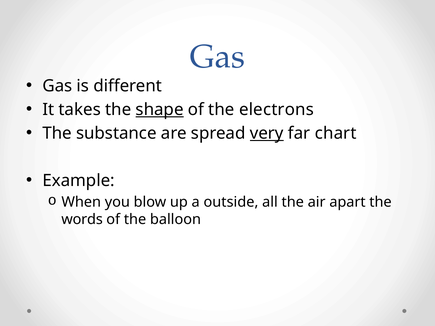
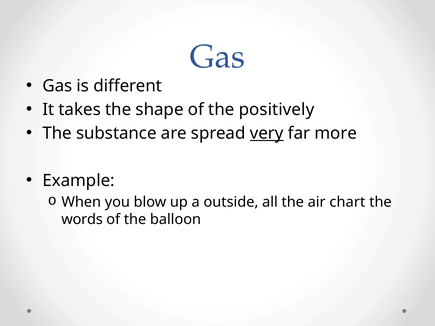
shape underline: present -> none
electrons: electrons -> positively
chart: chart -> more
apart: apart -> chart
